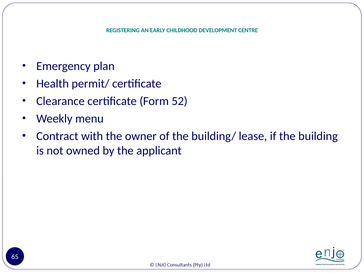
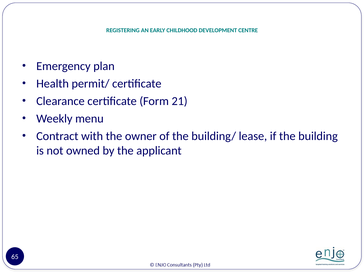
52: 52 -> 21
